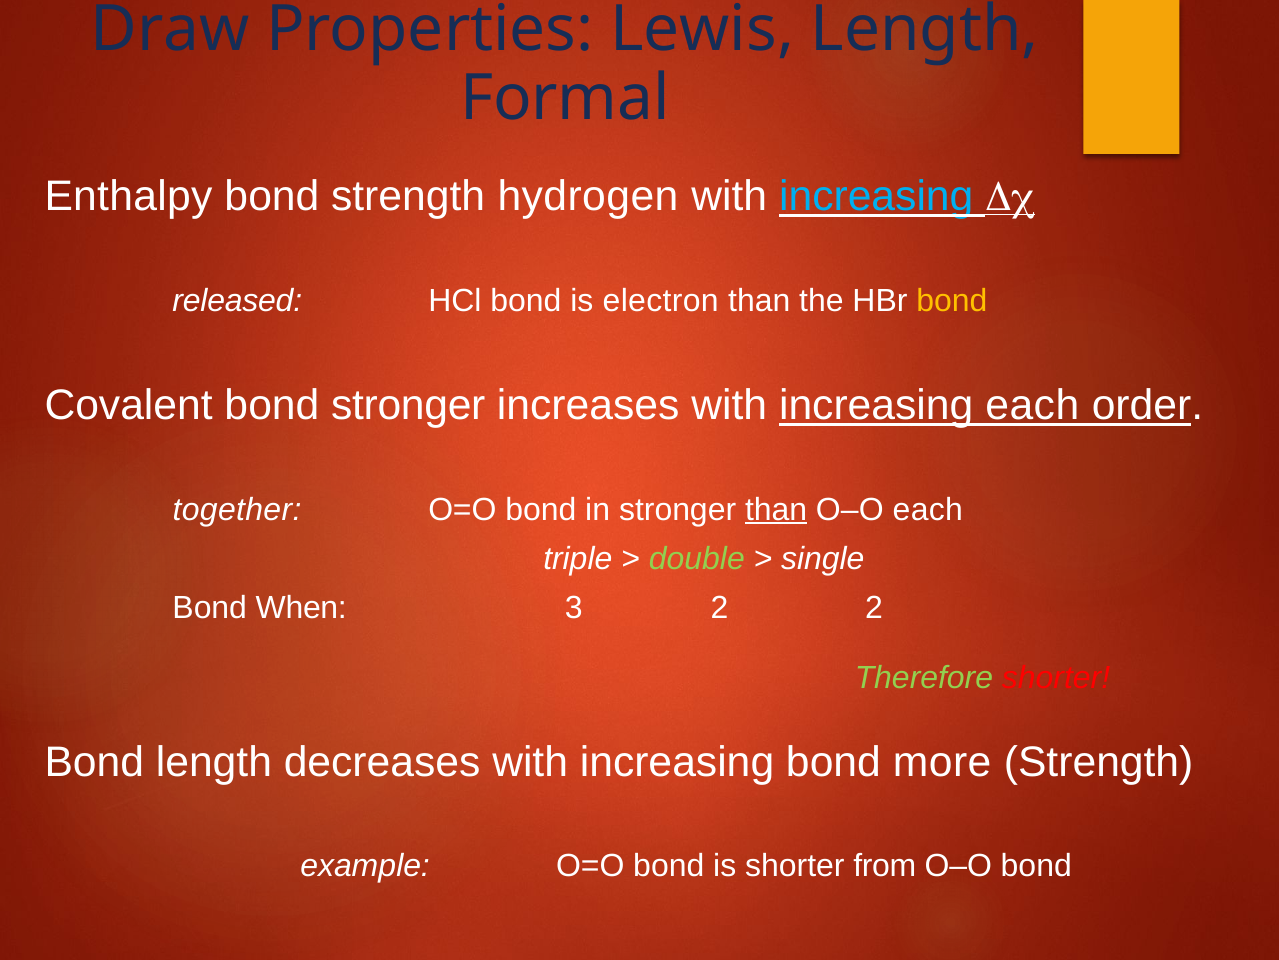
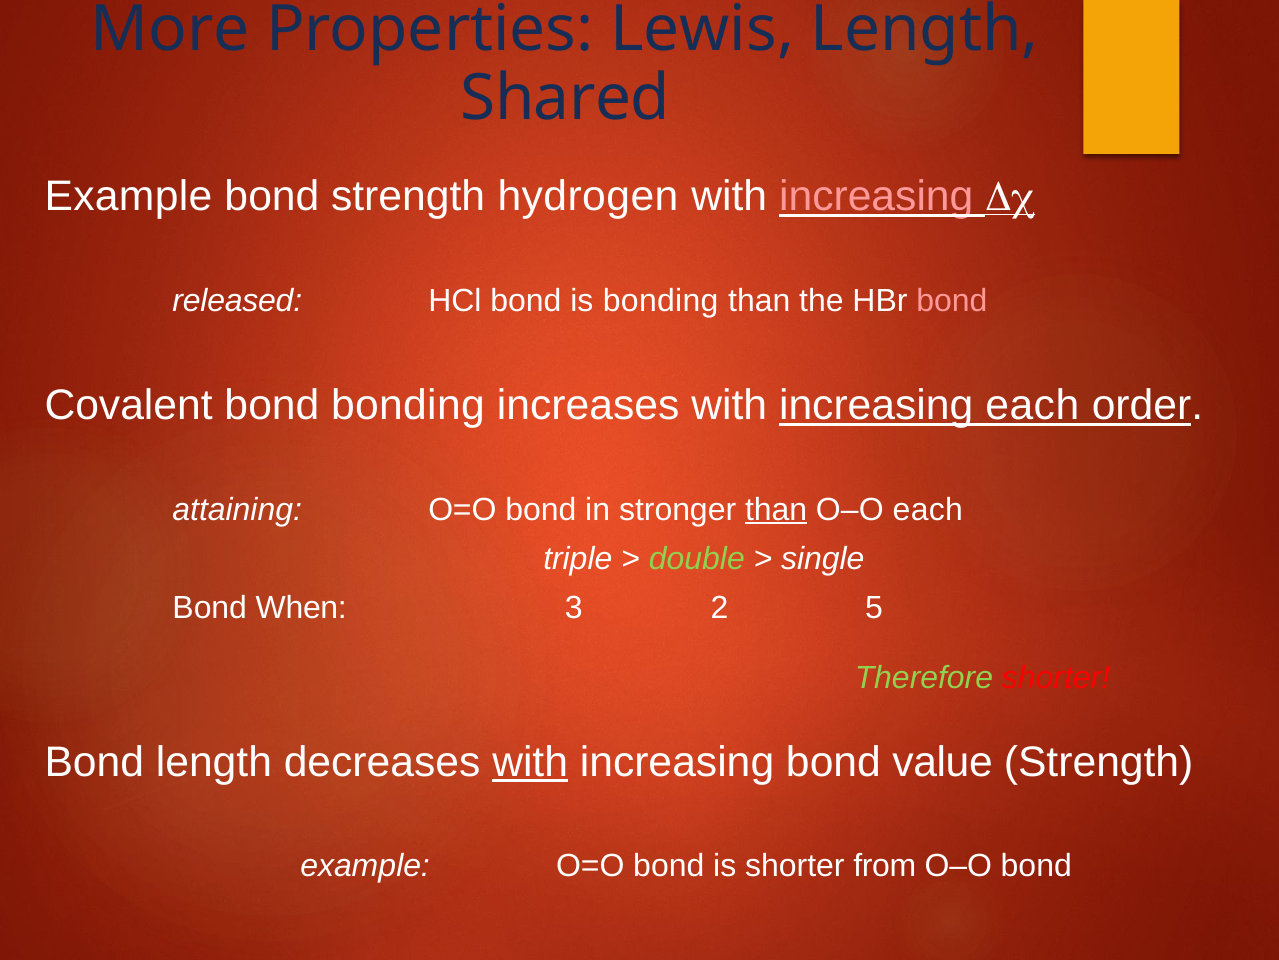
Draw: Draw -> More
Formal: Formal -> Shared
Enthalpy at (128, 197): Enthalpy -> Example
increasing at (876, 197) colour: light blue -> pink
is electron: electron -> bonding
bond at (952, 300) colour: yellow -> pink
bond stronger: stronger -> bonding
together: together -> attaining
2 2: 2 -> 5
with at (530, 762) underline: none -> present
more: more -> value
